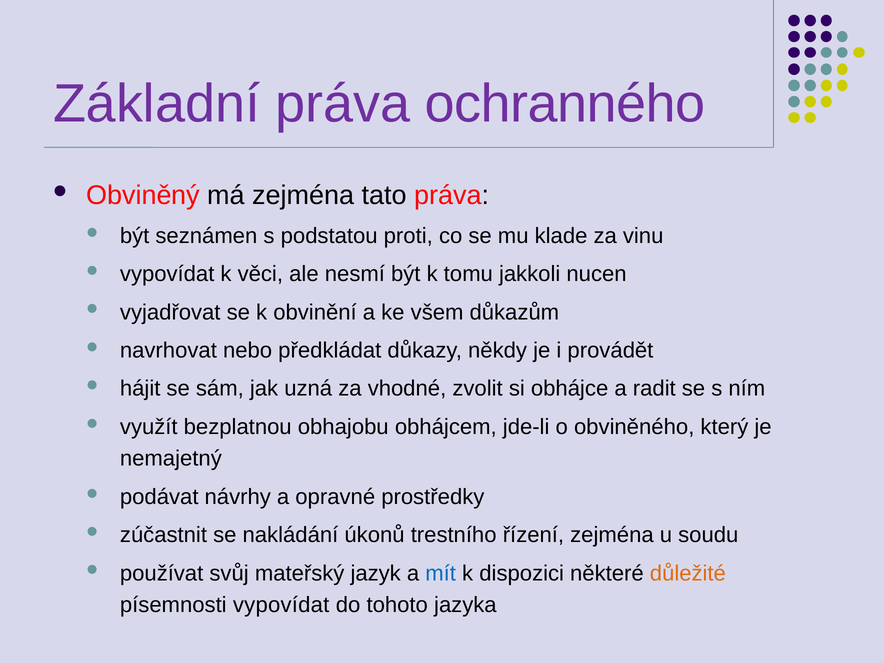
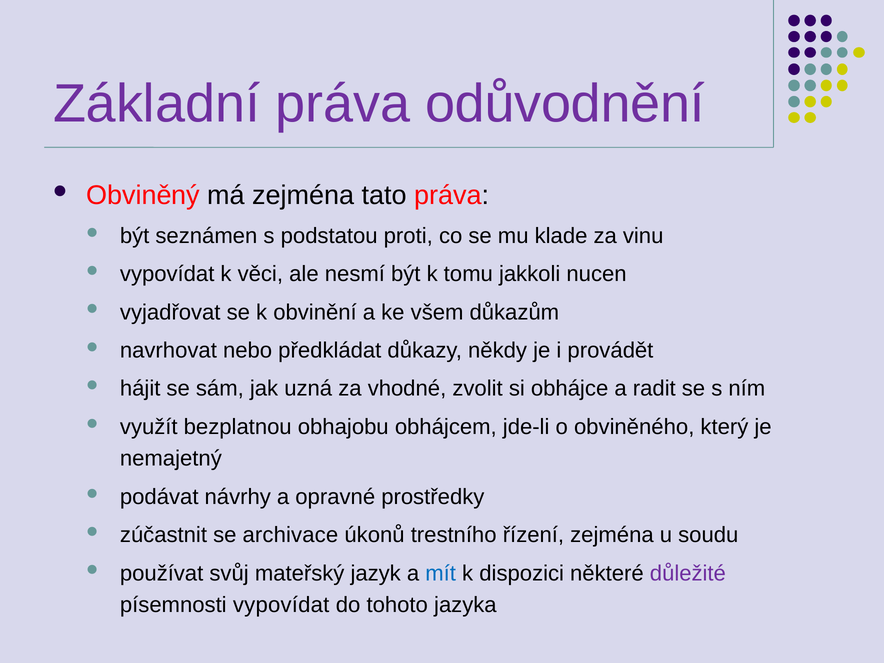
ochranného: ochranného -> odůvodnění
nakládání: nakládání -> archivace
důležité colour: orange -> purple
